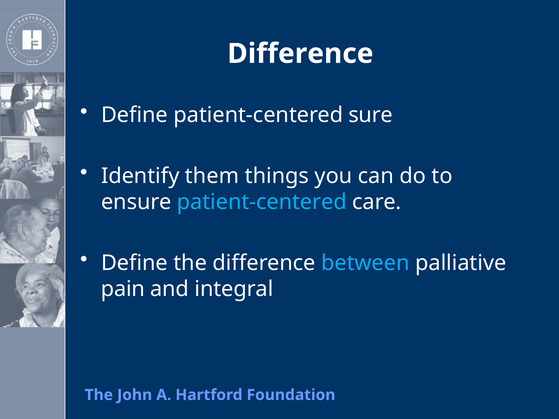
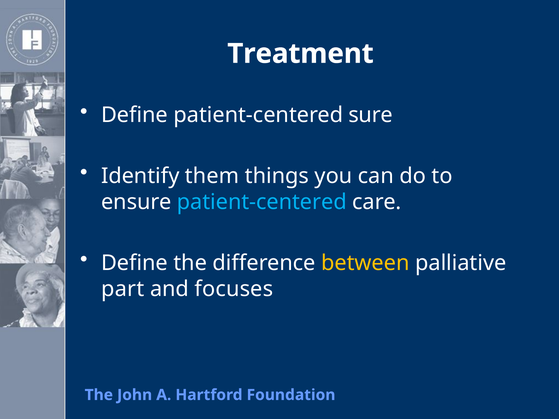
Difference at (300, 54): Difference -> Treatment
between colour: light blue -> yellow
pain: pain -> part
integral: integral -> focuses
